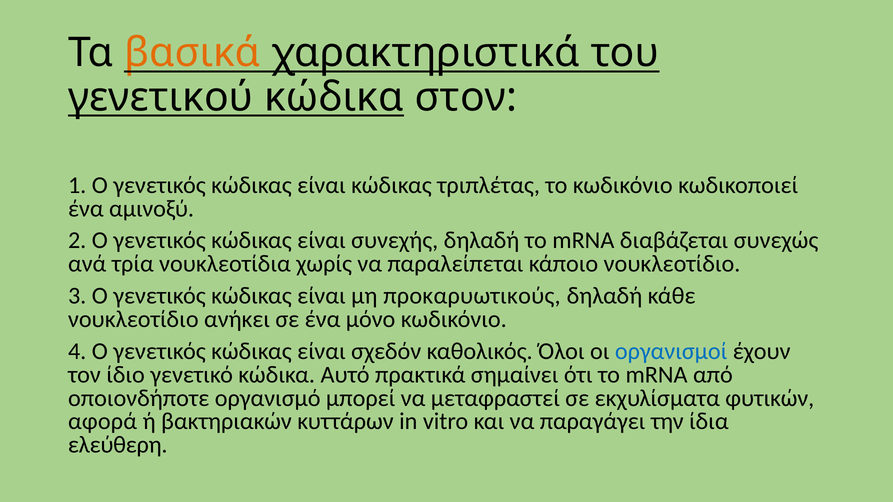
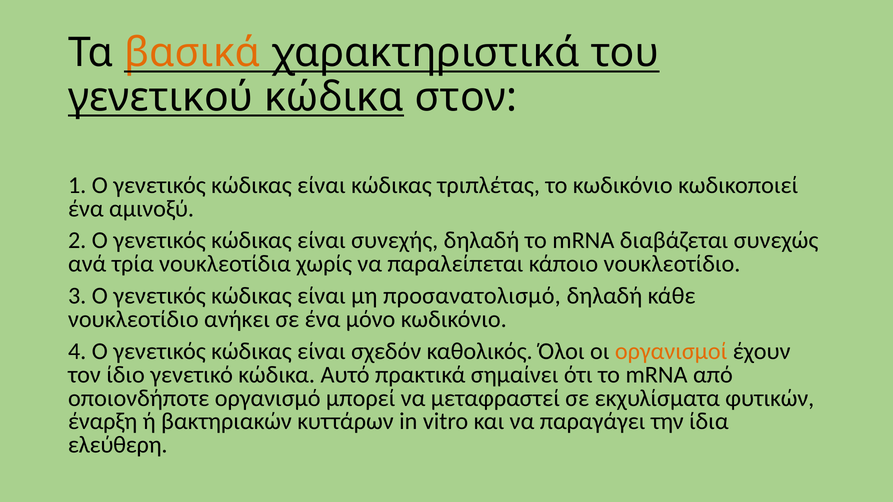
προκαρυωτικούς: προκαρυωτικούς -> προσανατολισμό
οργανισμοί colour: blue -> orange
αφορά: αφορά -> έναρξη
